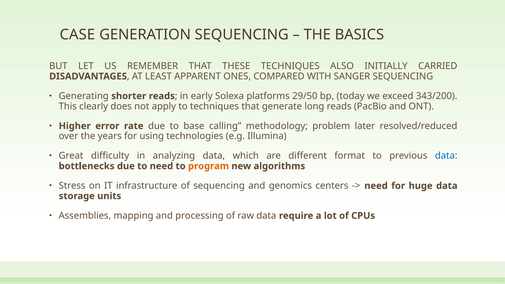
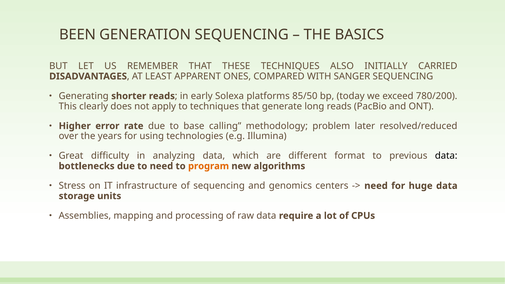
CASE: CASE -> BEEN
29/50: 29/50 -> 85/50
343/200: 343/200 -> 780/200
data at (446, 156) colour: blue -> black
